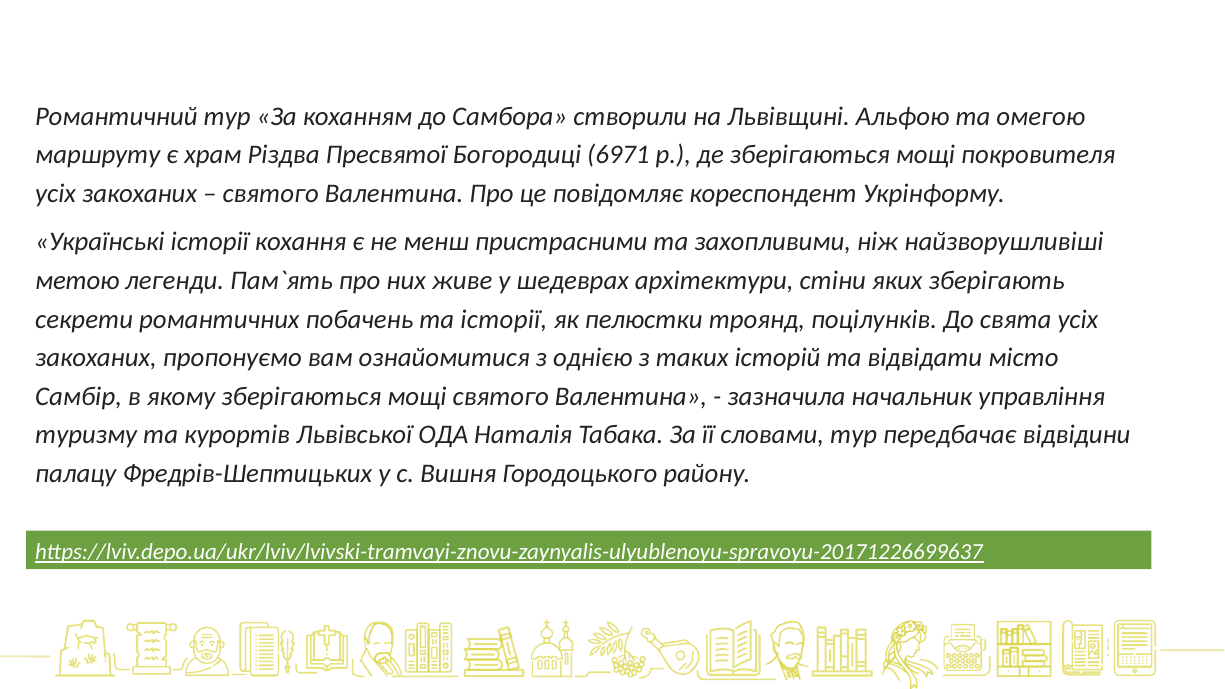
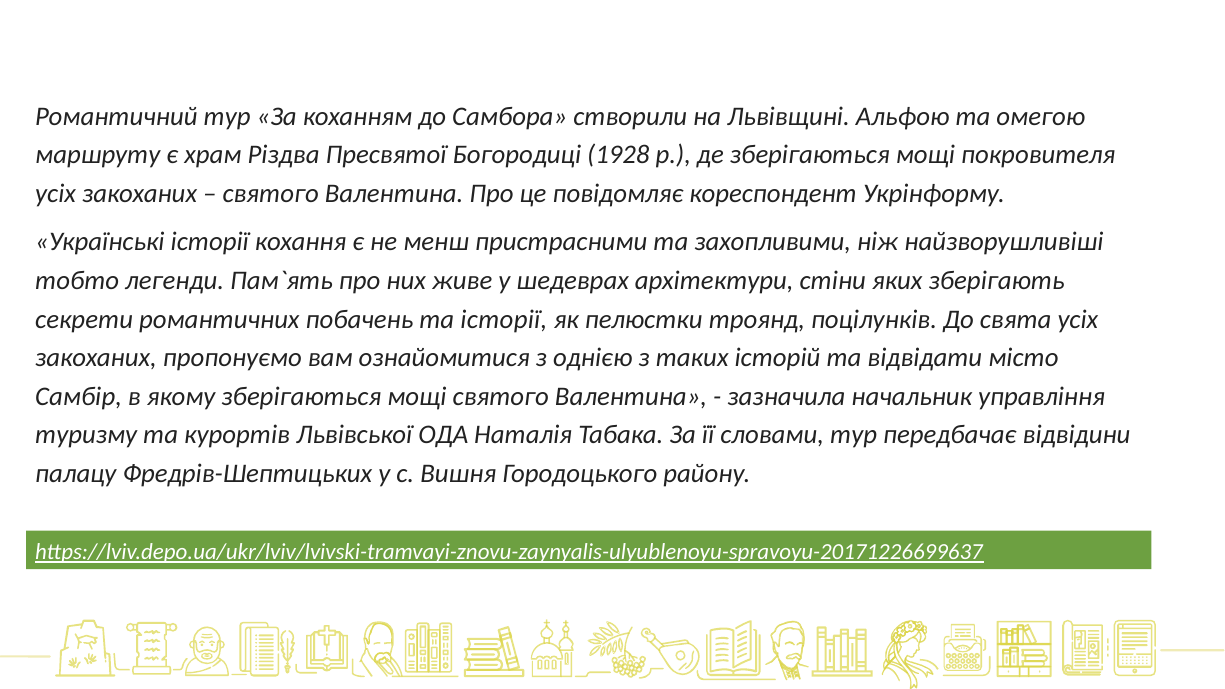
6971: 6971 -> 1928
метою: метою -> тобто
